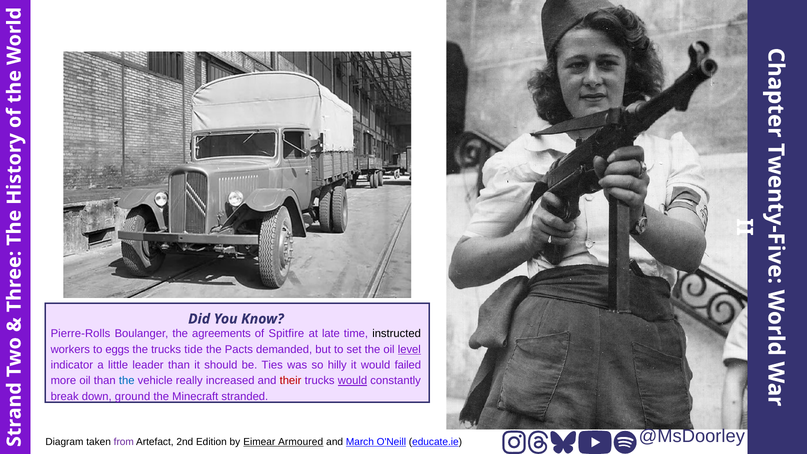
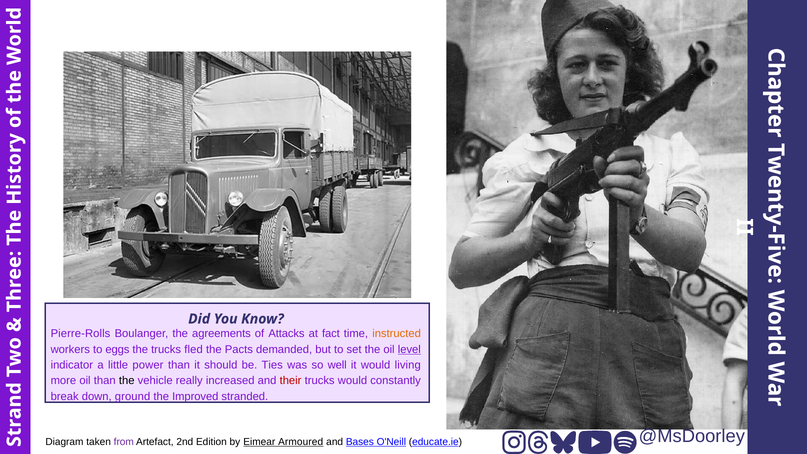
Spitfire: Spitfire -> Attacks
late: late -> fact
instructed colour: black -> orange
tide: tide -> fled
leader: leader -> power
hilly: hilly -> well
failed: failed -> living
the at (127, 381) colour: blue -> black
would at (352, 381) underline: present -> none
Minecraft: Minecraft -> Improved
March: March -> Bases
